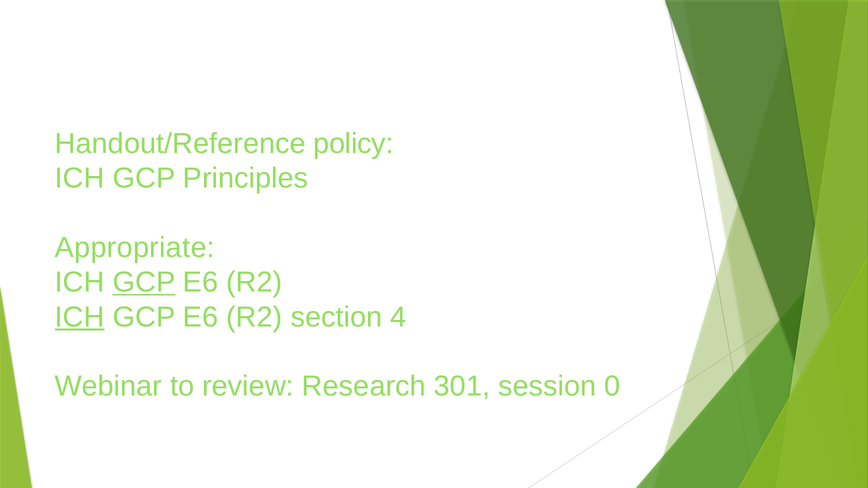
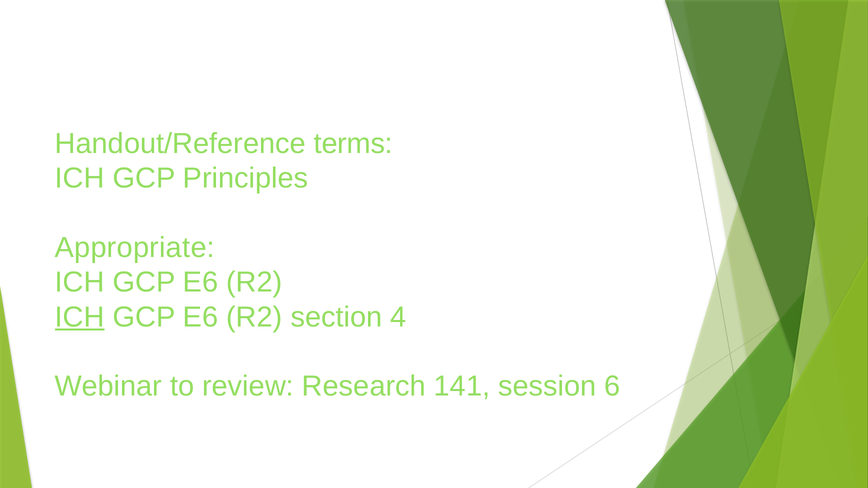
policy: policy -> terms
GCP at (144, 282) underline: present -> none
301: 301 -> 141
0: 0 -> 6
